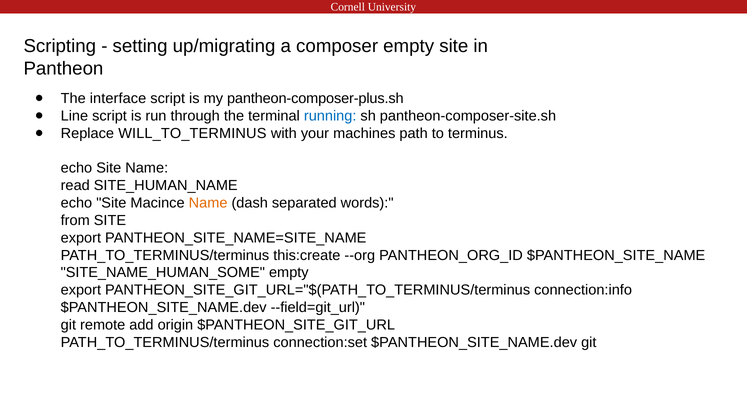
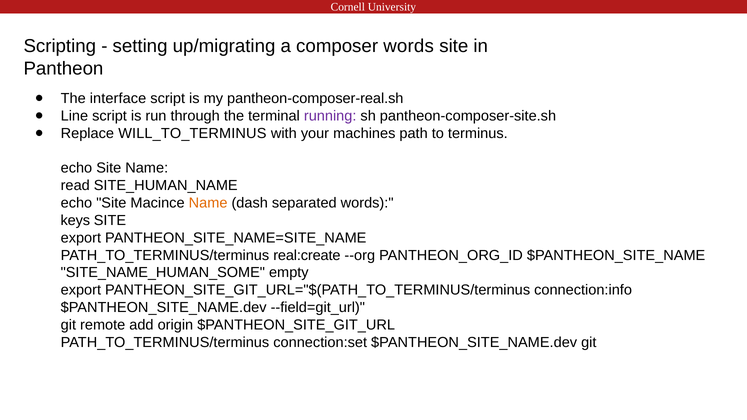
composer empty: empty -> words
pantheon-composer-plus.sh: pantheon-composer-plus.sh -> pantheon-composer-real.sh
running colour: blue -> purple
from: from -> keys
this:create: this:create -> real:create
